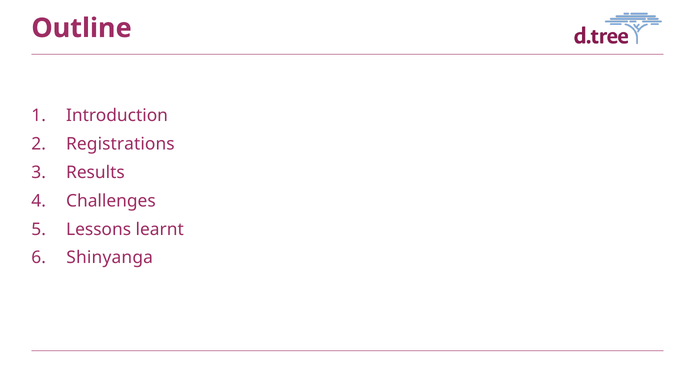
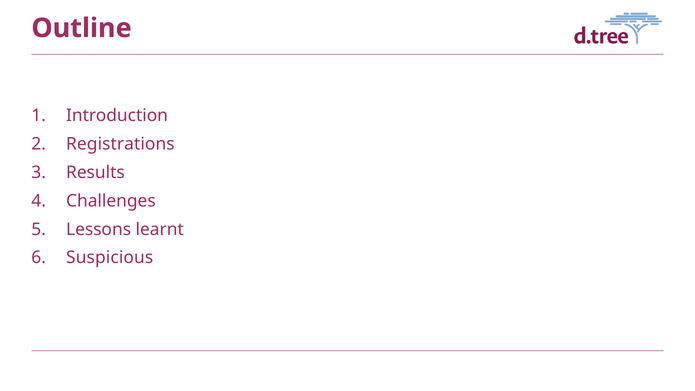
Shinyanga: Shinyanga -> Suspicious
